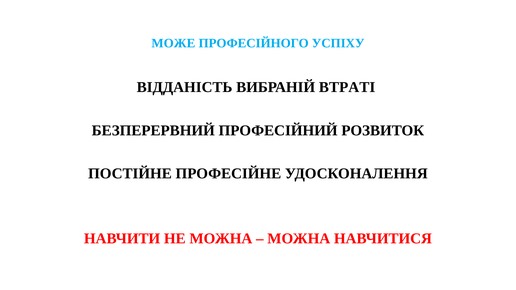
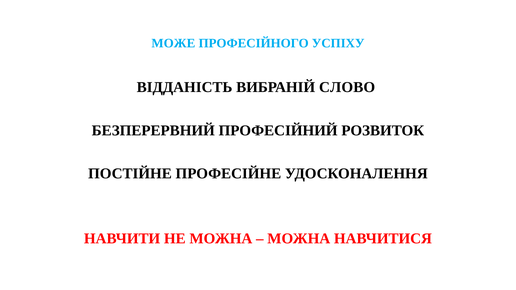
ВТРАТІ: ВТРАТІ -> СЛОВО
